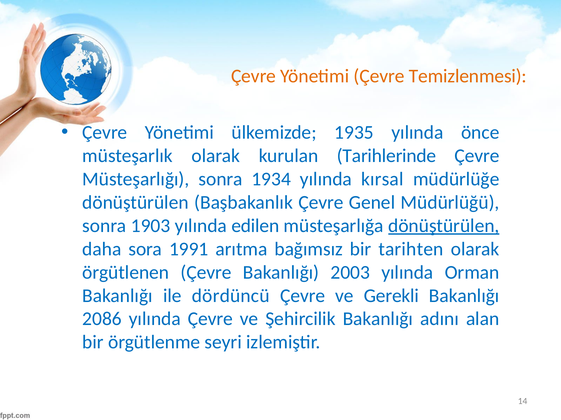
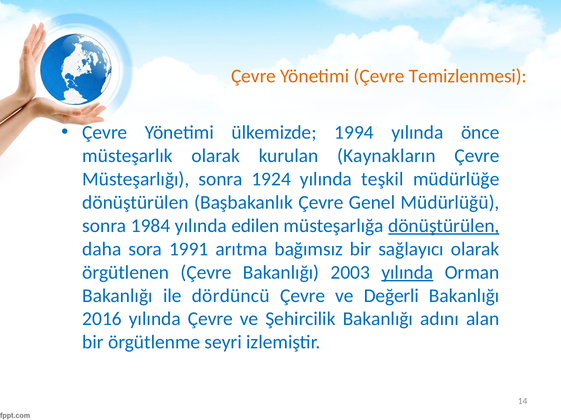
1935: 1935 -> 1994
Tarihlerinde: Tarihlerinde -> Kaynakların
1934: 1934 -> 1924
kırsal: kırsal -> teşkil
1903: 1903 -> 1984
tarihten: tarihten -> sağlayıcı
yılında at (407, 273) underline: none -> present
Gerekli: Gerekli -> Değerli
2086: 2086 -> 2016
